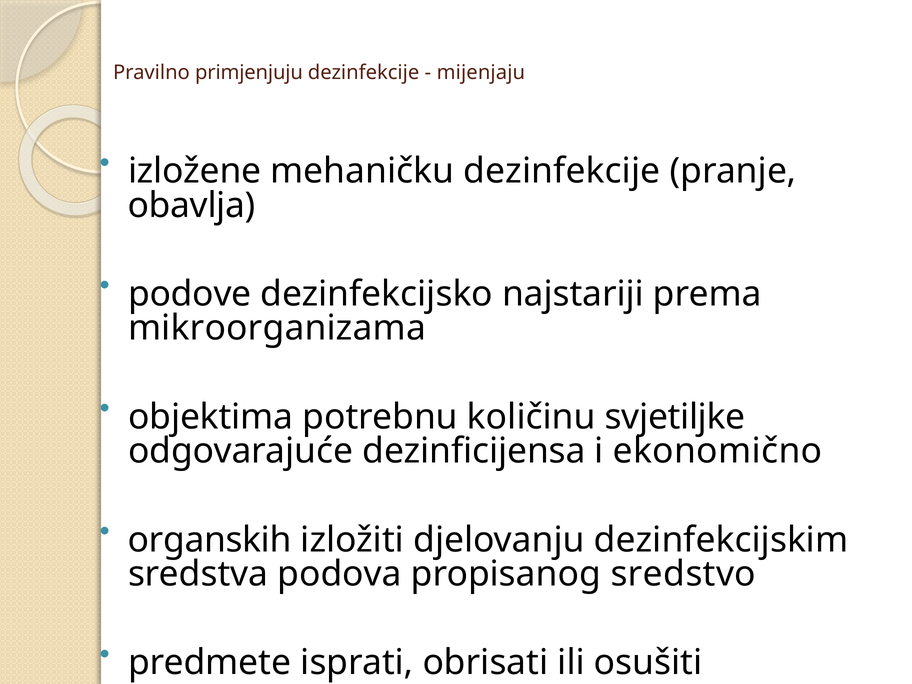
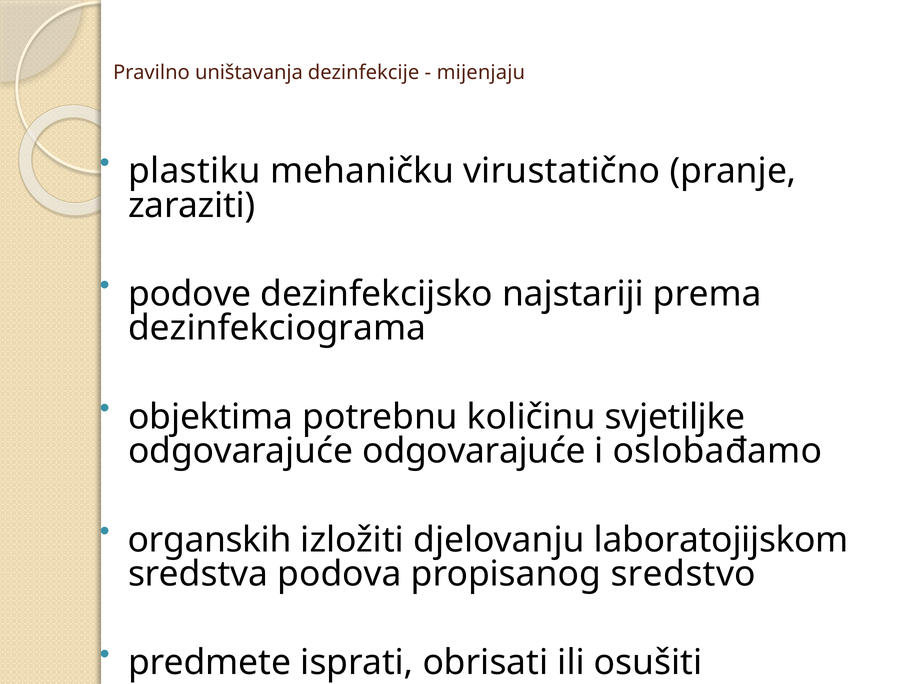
primjenjuju: primjenjuju -> uništavanja
izložene: izložene -> plastiku
mehaničku dezinfekcije: dezinfekcije -> virustatično
obavlja: obavlja -> zaraziti
mikroorganizama: mikroorganizama -> dezinfekciograma
odgovarajuće dezinficijensa: dezinficijensa -> odgovarajuće
ekonomično: ekonomično -> oslobađamo
dezinfekcijskim: dezinfekcijskim -> laboratojijskom
